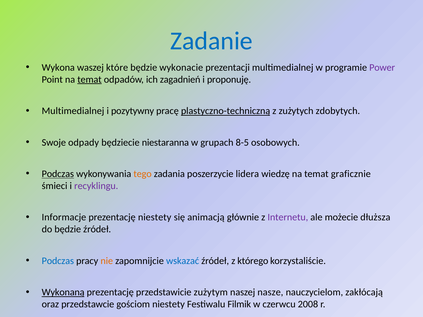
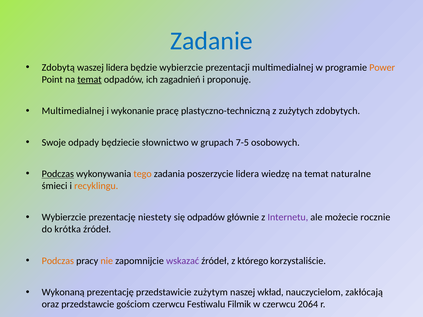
Wykona: Wykona -> Zdobytą
waszej które: które -> lidera
będzie wykonacie: wykonacie -> wybierzcie
Power colour: purple -> orange
pozytywny: pozytywny -> wykonanie
plastyczno-techniczną underline: present -> none
niestaranna: niestaranna -> słownictwo
8-5: 8-5 -> 7-5
graficznie: graficznie -> naturalne
recyklingu colour: purple -> orange
Informacje at (64, 218): Informacje -> Wybierzcie
się animacją: animacją -> odpadów
dłuższa: dłuższa -> rocznie
do będzie: będzie -> krótka
Podczas at (58, 261) colour: blue -> orange
wskazać colour: blue -> purple
Wykonaną underline: present -> none
nasze: nasze -> wkład
gościom niestety: niestety -> czerwcu
2008: 2008 -> 2064
